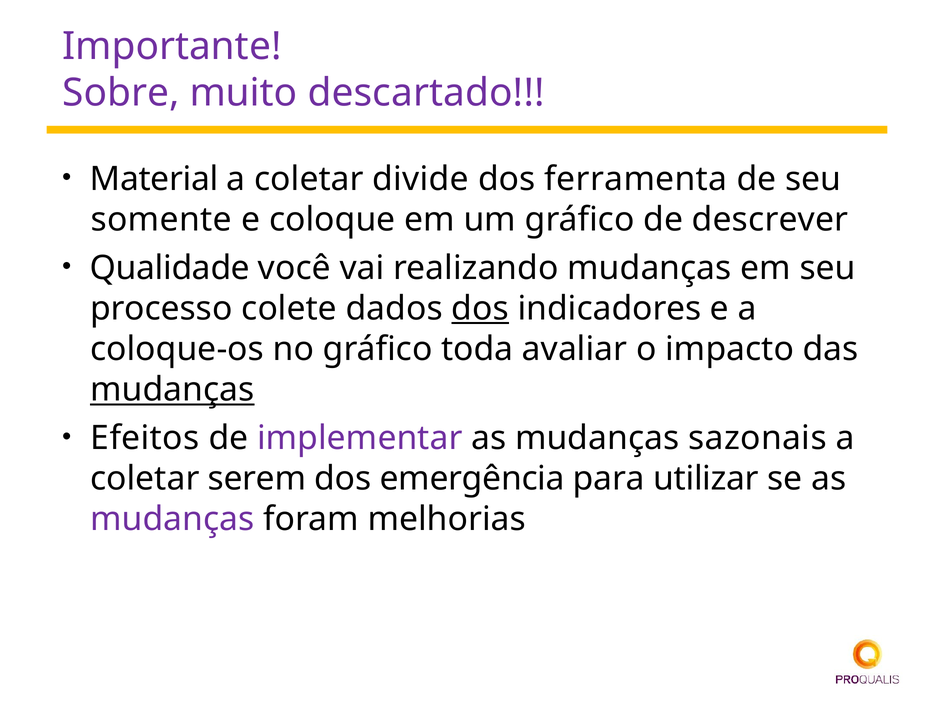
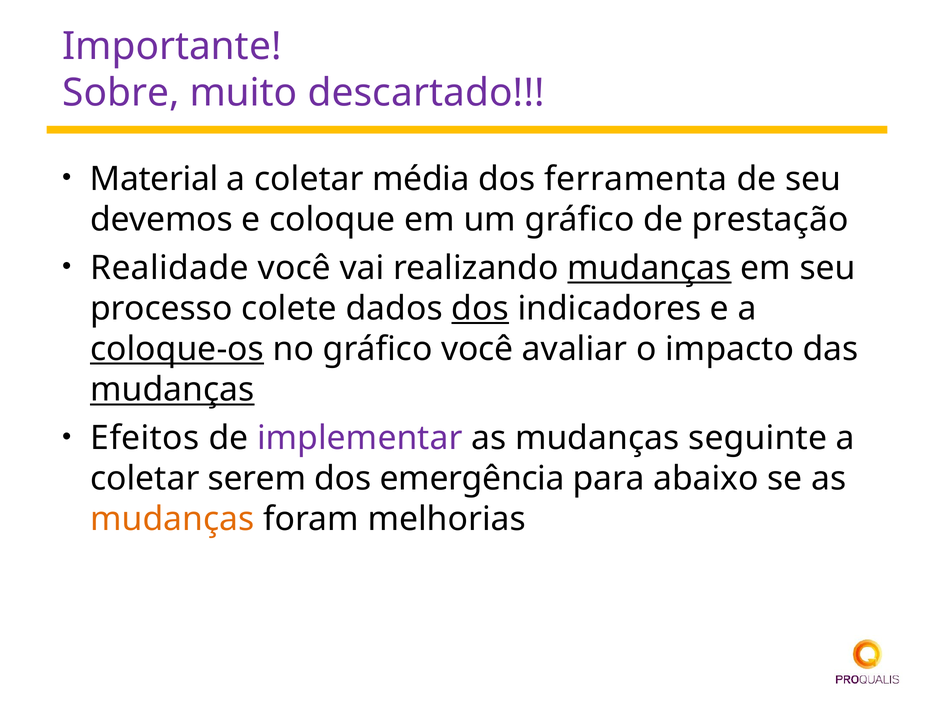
divide: divide -> média
somente: somente -> devemos
descrever: descrever -> prestação
Qualidade: Qualidade -> Realidade
mudanças at (649, 268) underline: none -> present
coloque-os underline: none -> present
gráfico toda: toda -> você
sazonais: sazonais -> seguinte
utilizar: utilizar -> abaixo
mudanças at (172, 519) colour: purple -> orange
